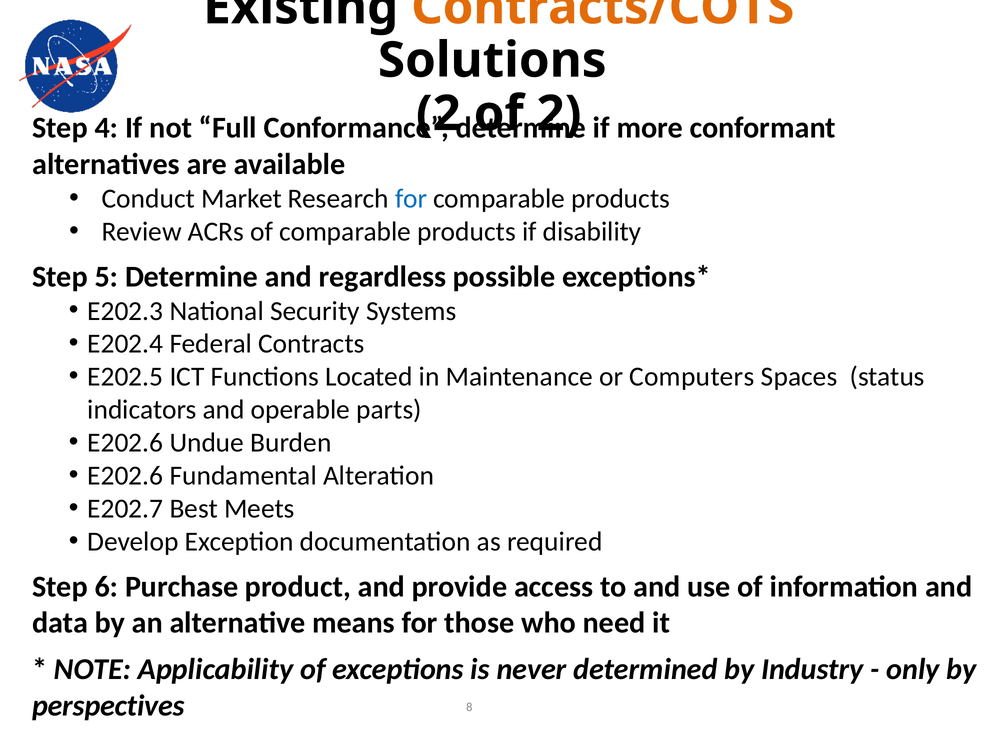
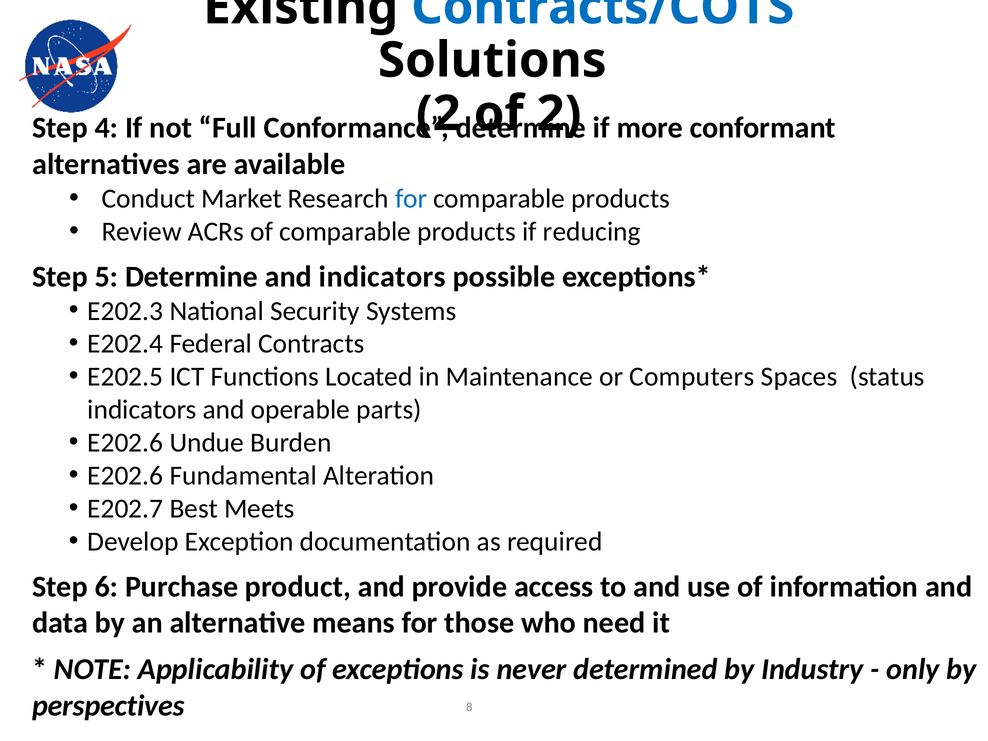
Contracts/COTS colour: orange -> blue
disability: disability -> reducing
and regardless: regardless -> indicators
